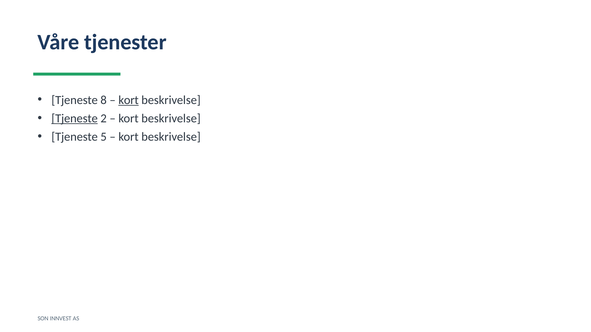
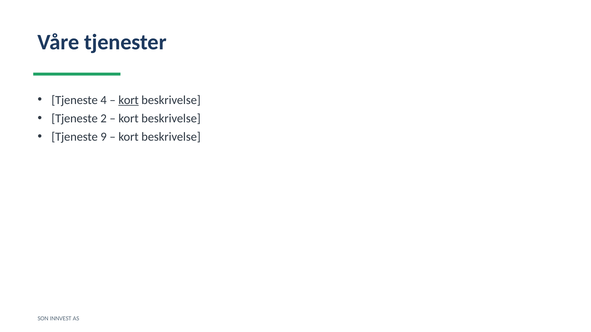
8: 8 -> 4
Tjeneste at (75, 119) underline: present -> none
5: 5 -> 9
